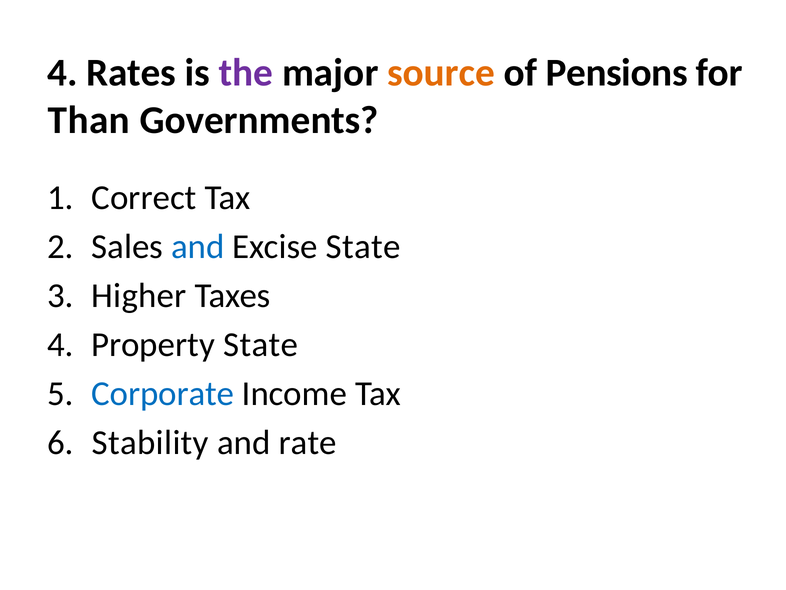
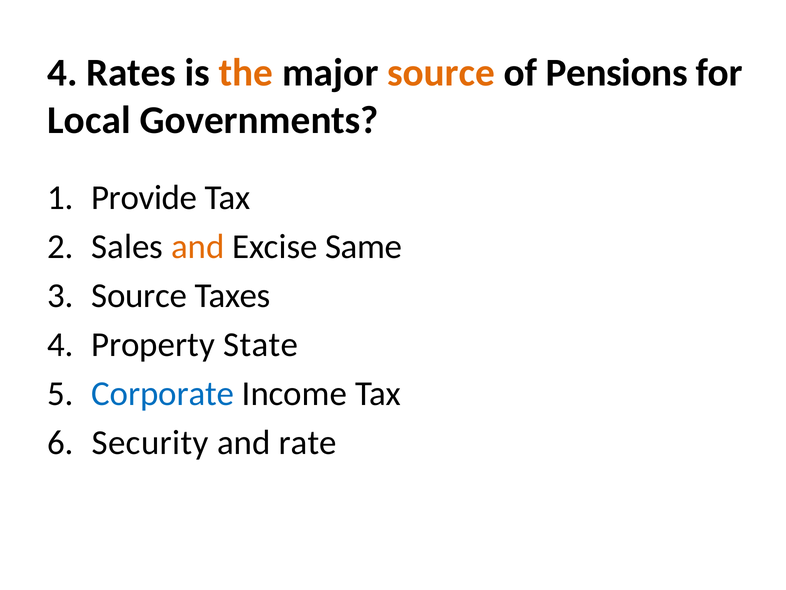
the colour: purple -> orange
Than: Than -> Local
Correct: Correct -> Provide
and at (198, 247) colour: blue -> orange
Excise State: State -> Same
Higher at (139, 296): Higher -> Source
Stability: Stability -> Security
